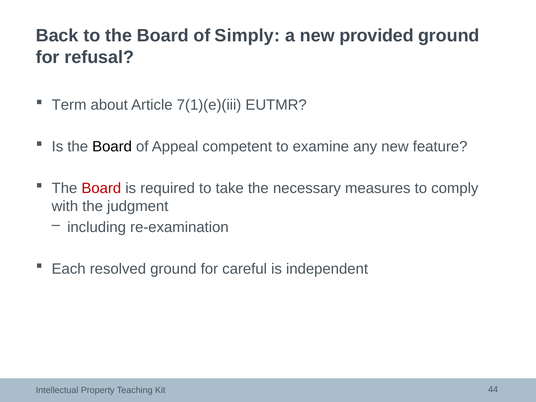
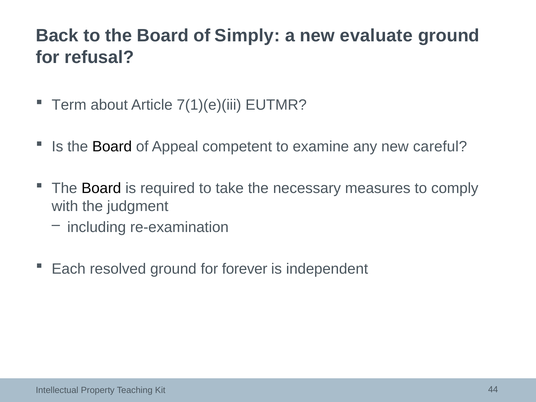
provided: provided -> evaluate
feature: feature -> careful
Board at (101, 188) colour: red -> black
careful: careful -> forever
